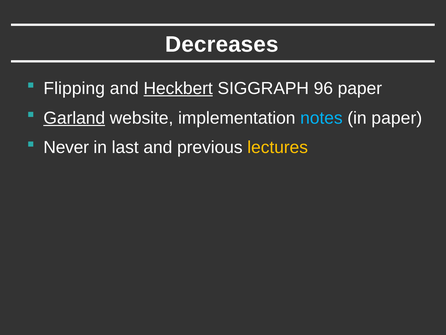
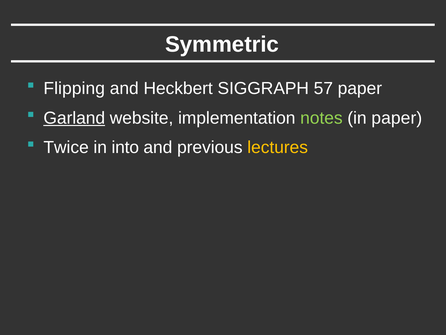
Decreases: Decreases -> Symmetric
Heckbert underline: present -> none
96: 96 -> 57
notes colour: light blue -> light green
Never: Never -> Twice
last: last -> into
